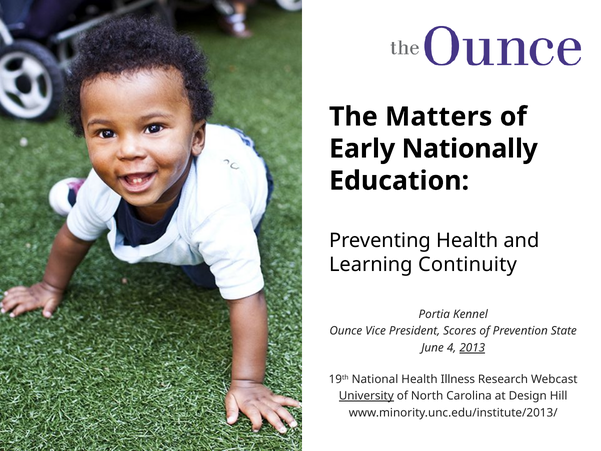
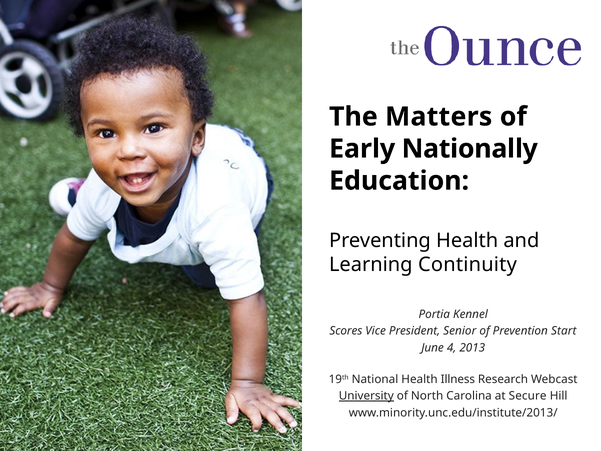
Ounce: Ounce -> Scores
Scores: Scores -> Senior
State: State -> Start
2013 underline: present -> none
Design: Design -> Secure
